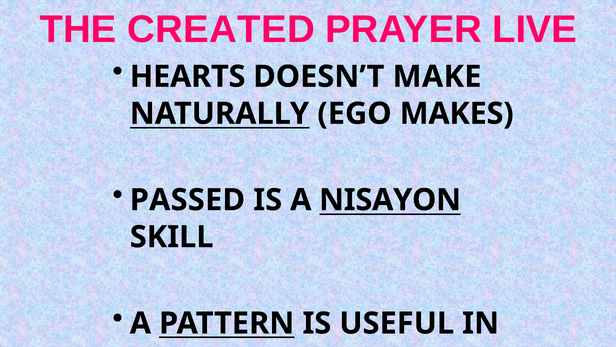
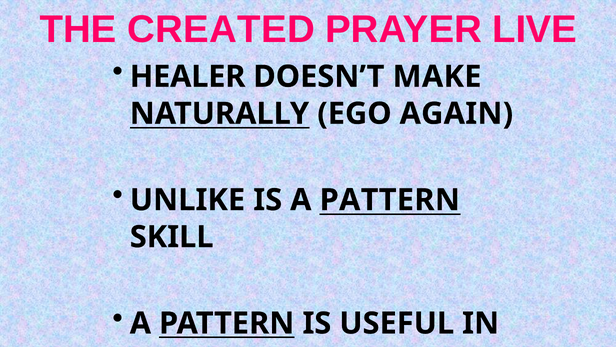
HEARTS: HEARTS -> HEALER
MAKES: MAKES -> AGAIN
PASSED: PASSED -> UNLIKE
IS A NISAYON: NISAYON -> PATTERN
